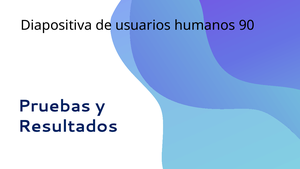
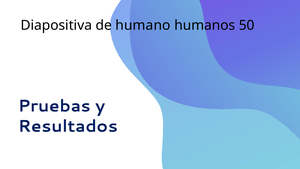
usuarios: usuarios -> humano
90: 90 -> 50
